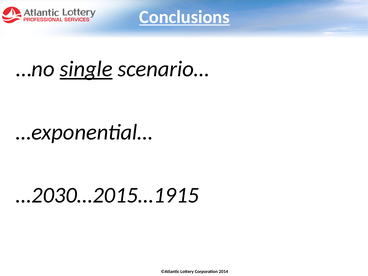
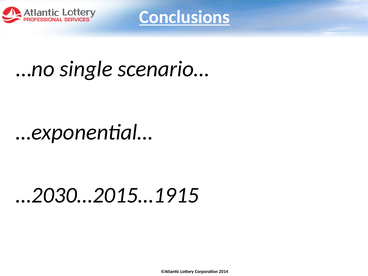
single underline: present -> none
